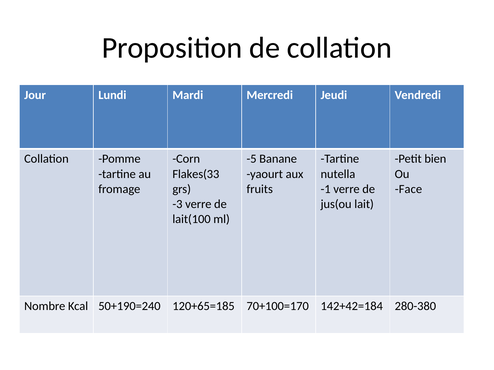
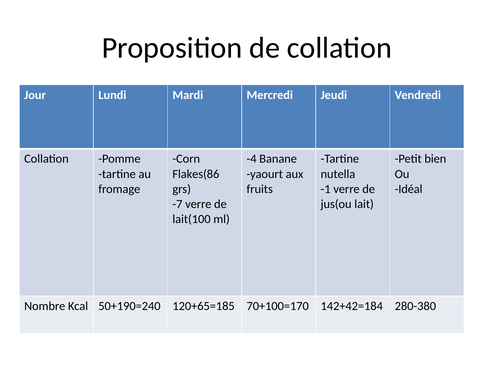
-5: -5 -> -4
Flakes(33: Flakes(33 -> Flakes(86
Face: Face -> Idéal
-3: -3 -> -7
